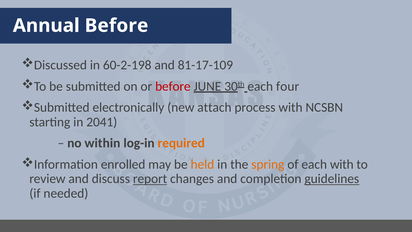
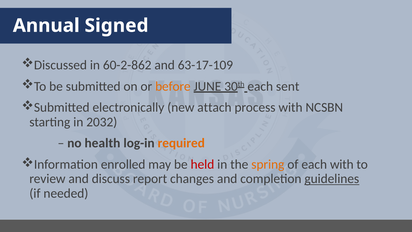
Annual Before: Before -> Signed
60-2-198: 60-2-198 -> 60-2-862
81-17-109: 81-17-109 -> 63-17-109
before at (173, 86) colour: red -> orange
four: four -> sent
2041: 2041 -> 2032
within: within -> health
held colour: orange -> red
report underline: present -> none
